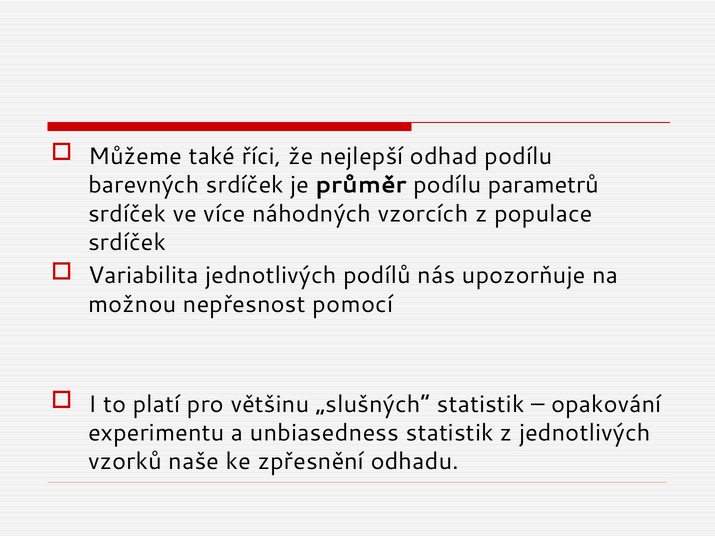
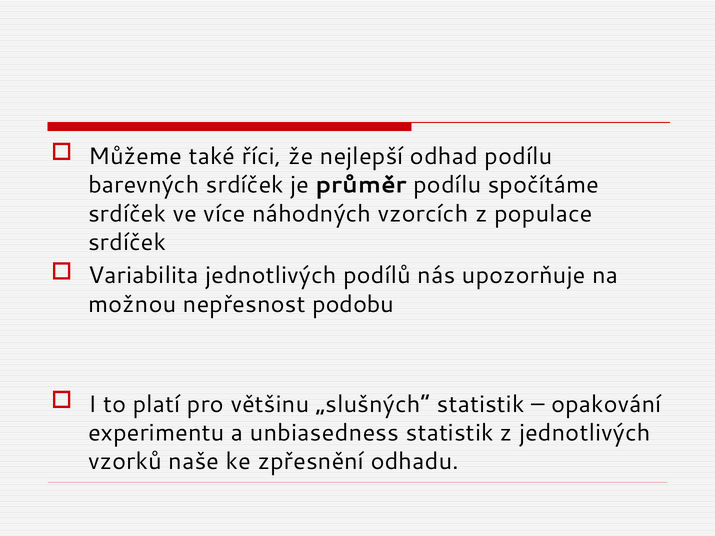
parametrů: parametrů -> spočítáme
pomocí: pomocí -> podobu
